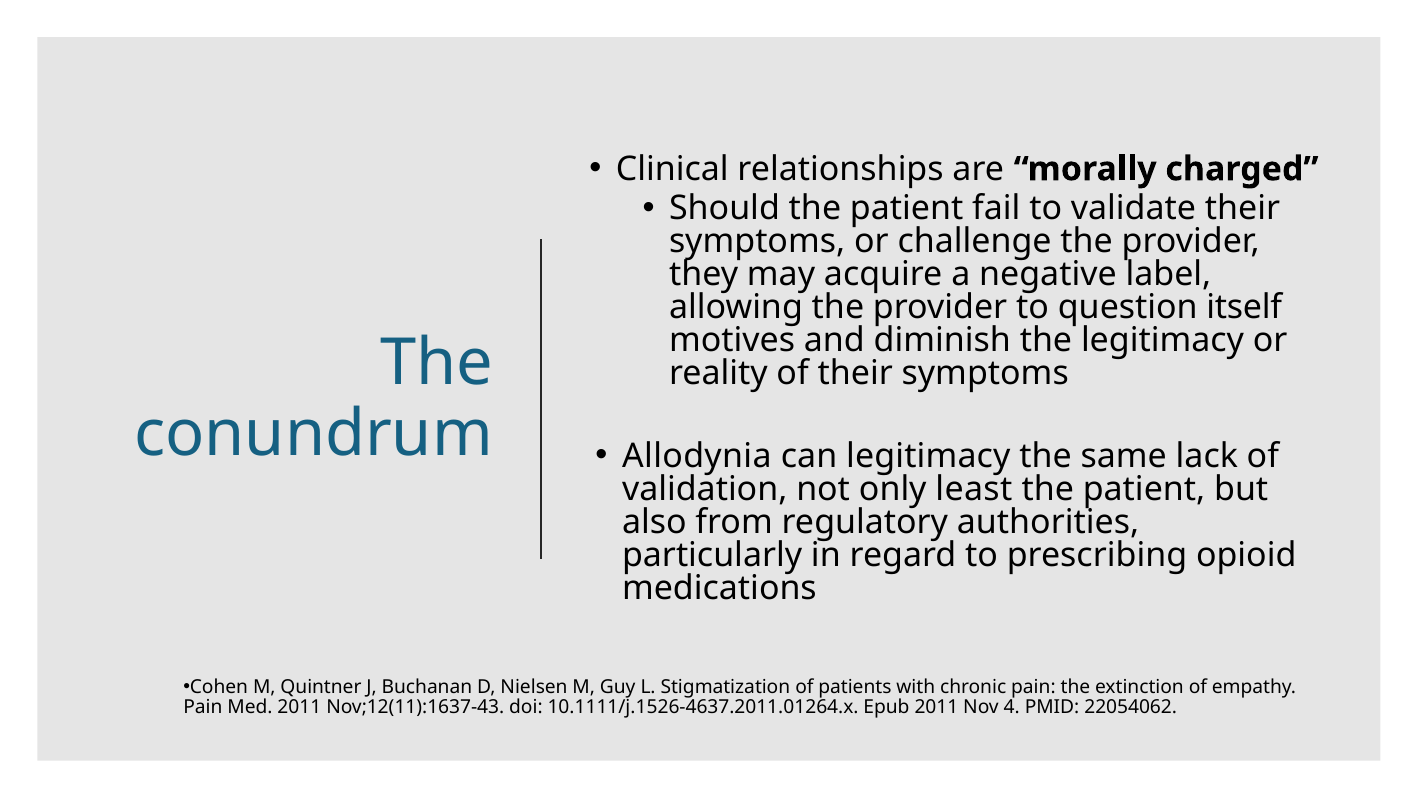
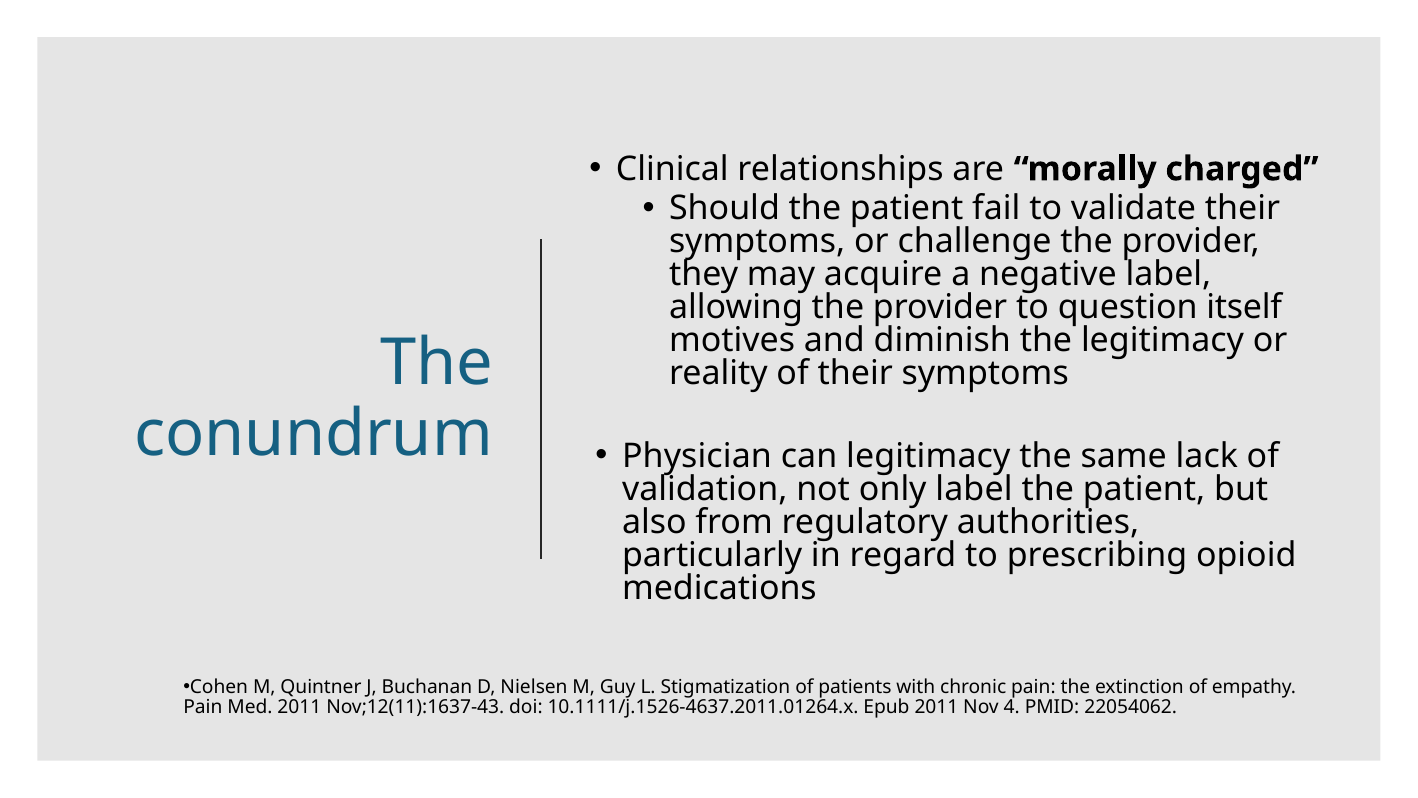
Allodynia: Allodynia -> Physician
only least: least -> label
